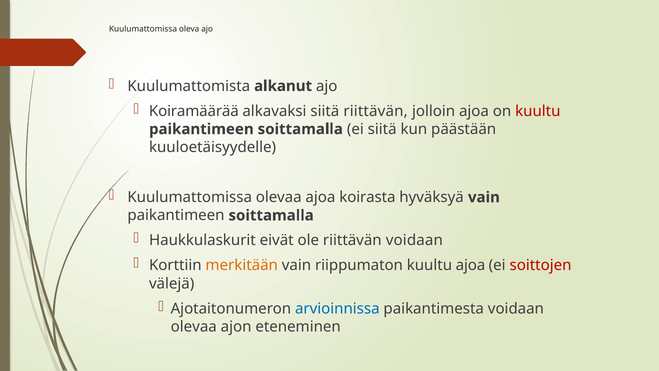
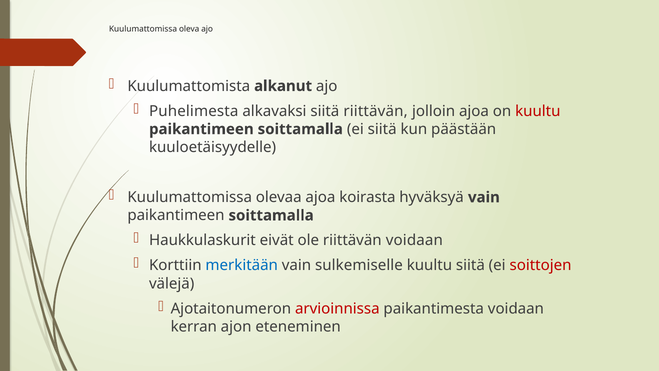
Koiramäärää: Koiramäärää -> Puhelimesta
merkitään colour: orange -> blue
riippumaton: riippumaton -> sulkemiselle
kuultu ajoa: ajoa -> siitä
arvioinnissa colour: blue -> red
olevaa at (194, 326): olevaa -> kerran
